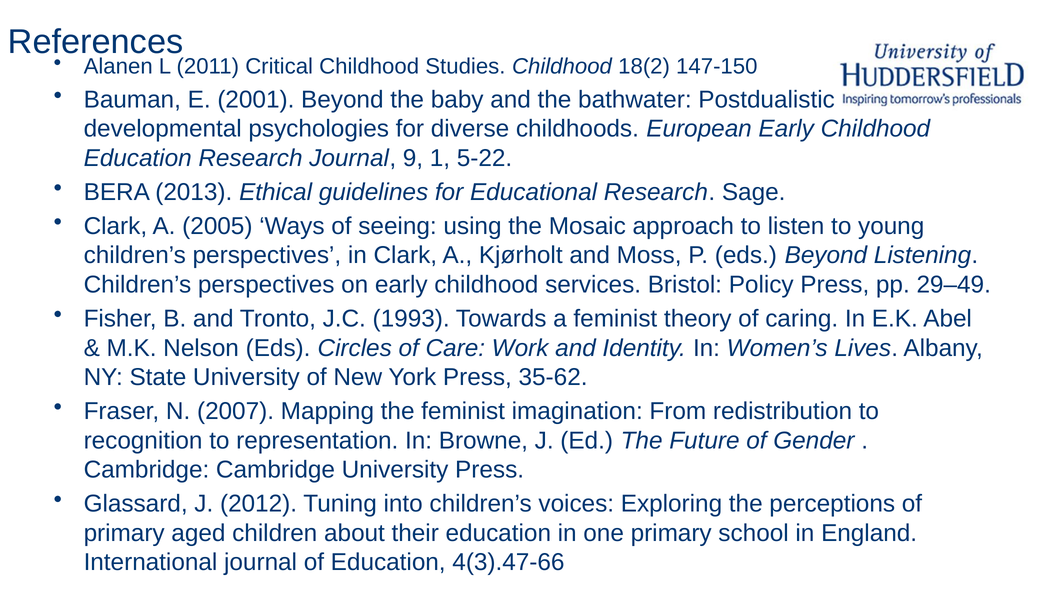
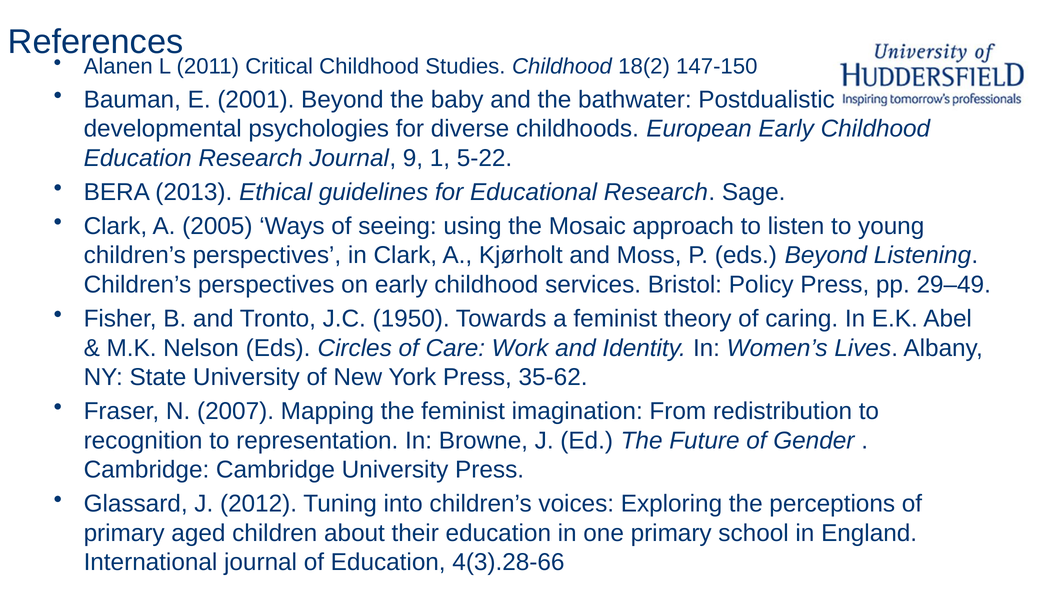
1993: 1993 -> 1950
4(3).47-66: 4(3).47-66 -> 4(3).28-66
